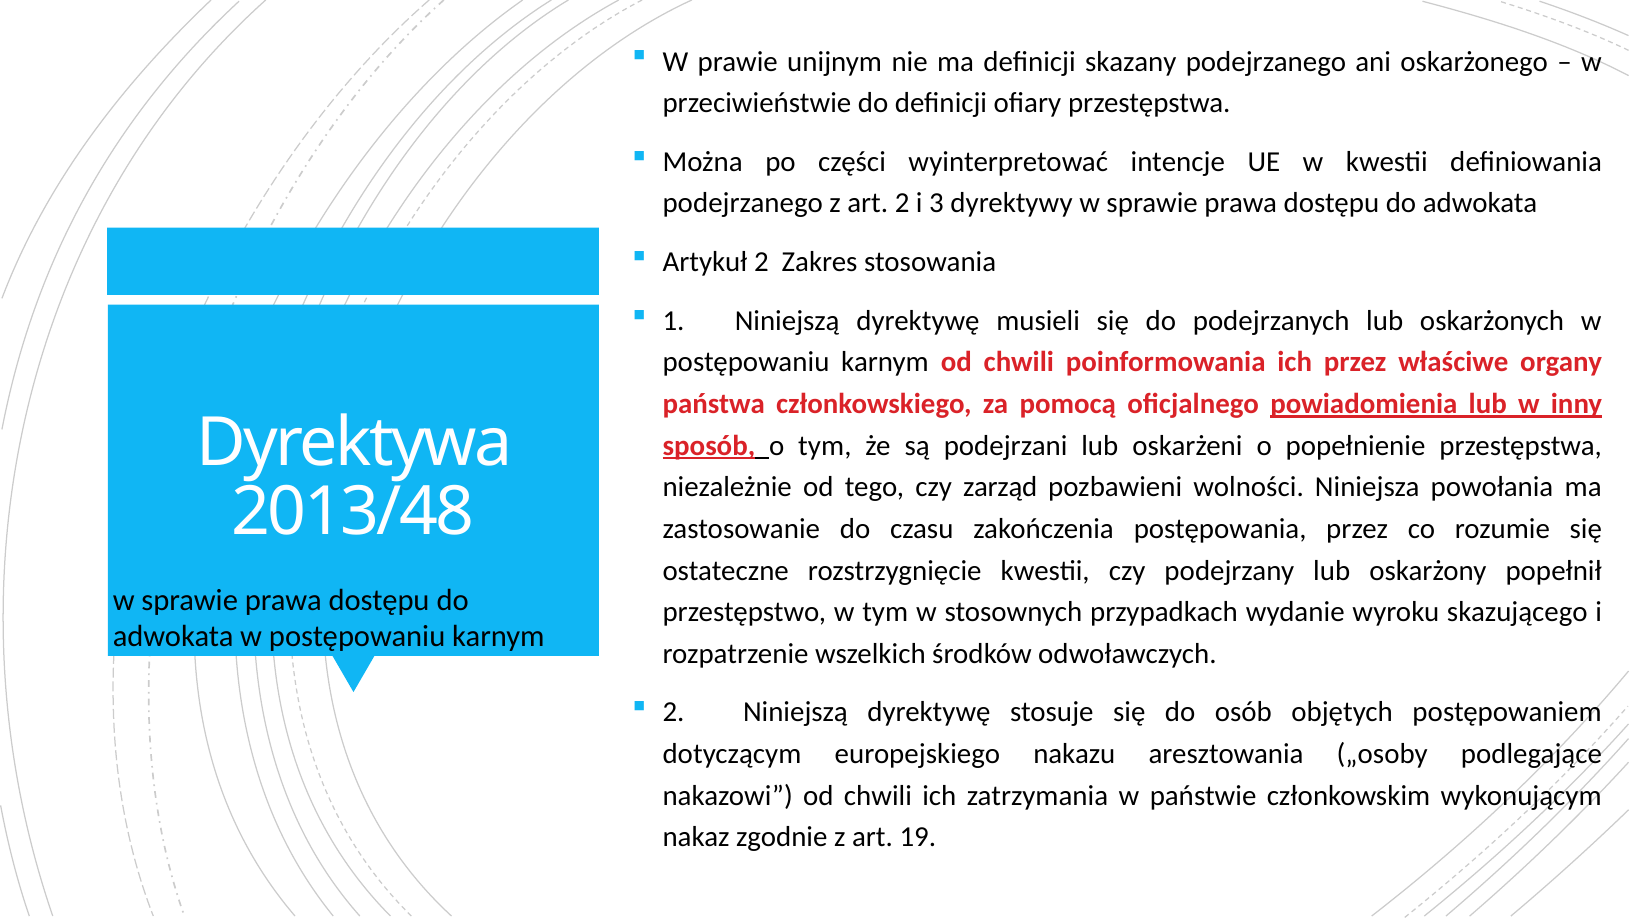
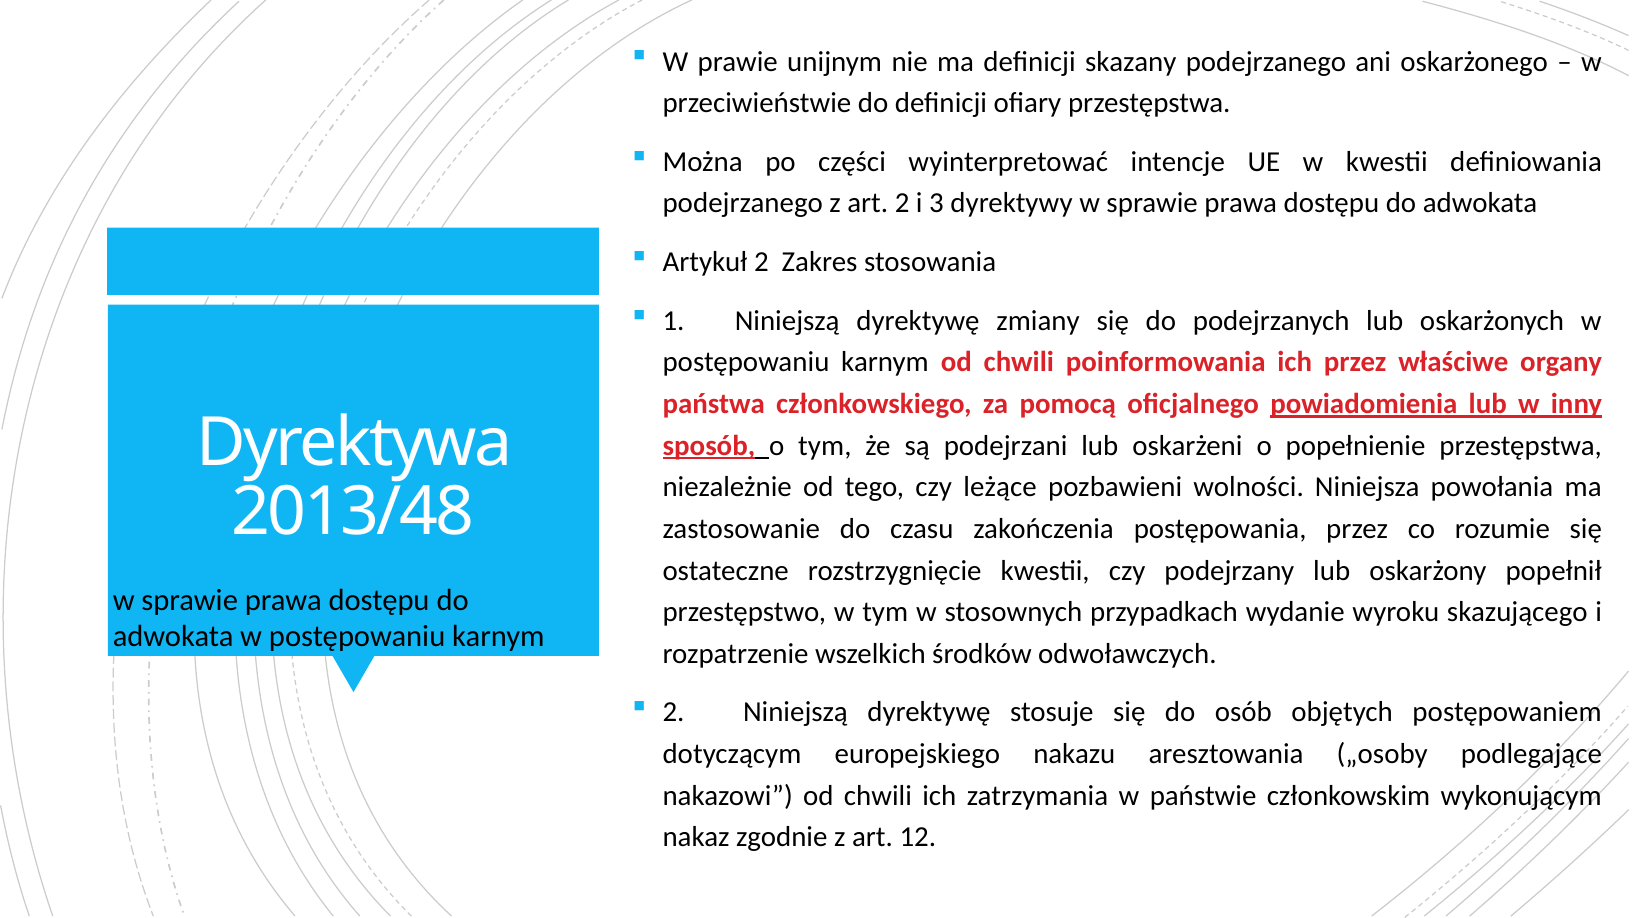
musieli: musieli -> zmiany
zarząd: zarząd -> leżące
19: 19 -> 12
